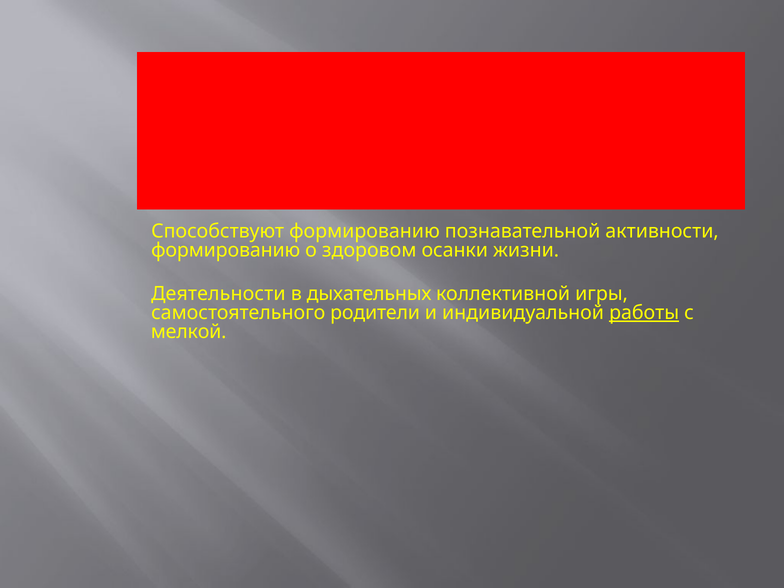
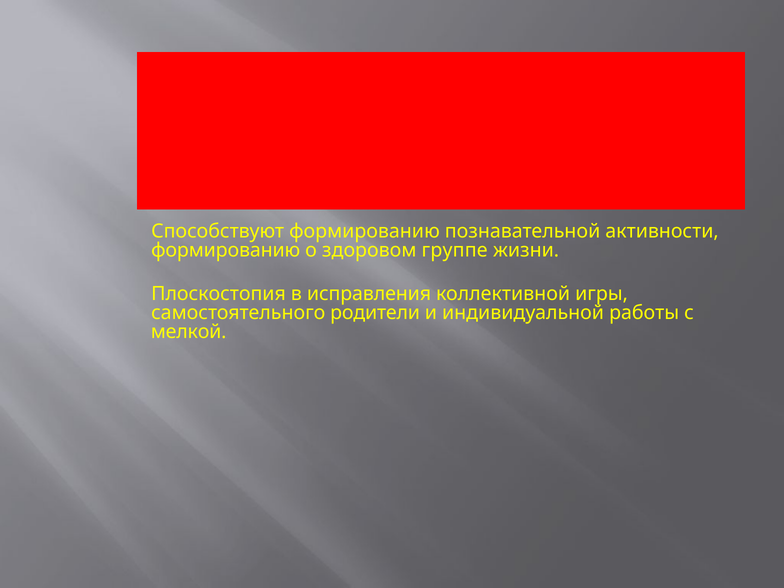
осанки: осанки -> группе
Деятельности: Деятельности -> Плоскостопия
дыхательных: дыхательных -> исправления
работы underline: present -> none
